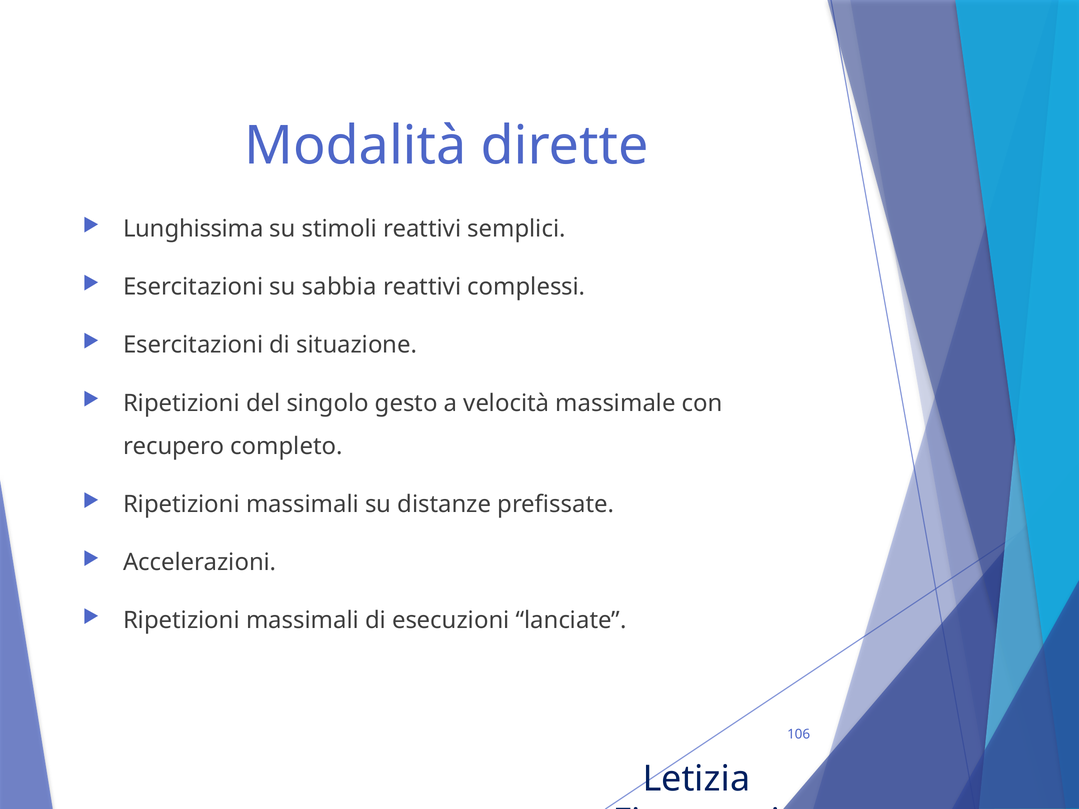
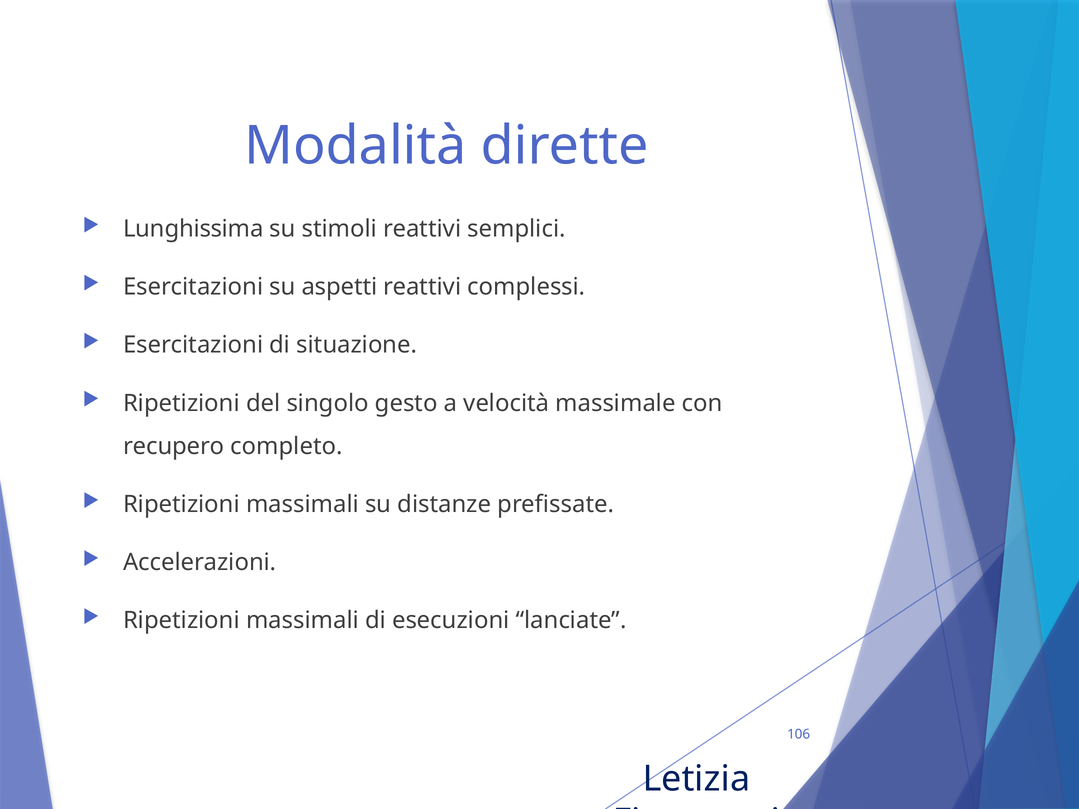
sabbia: sabbia -> aspetti
